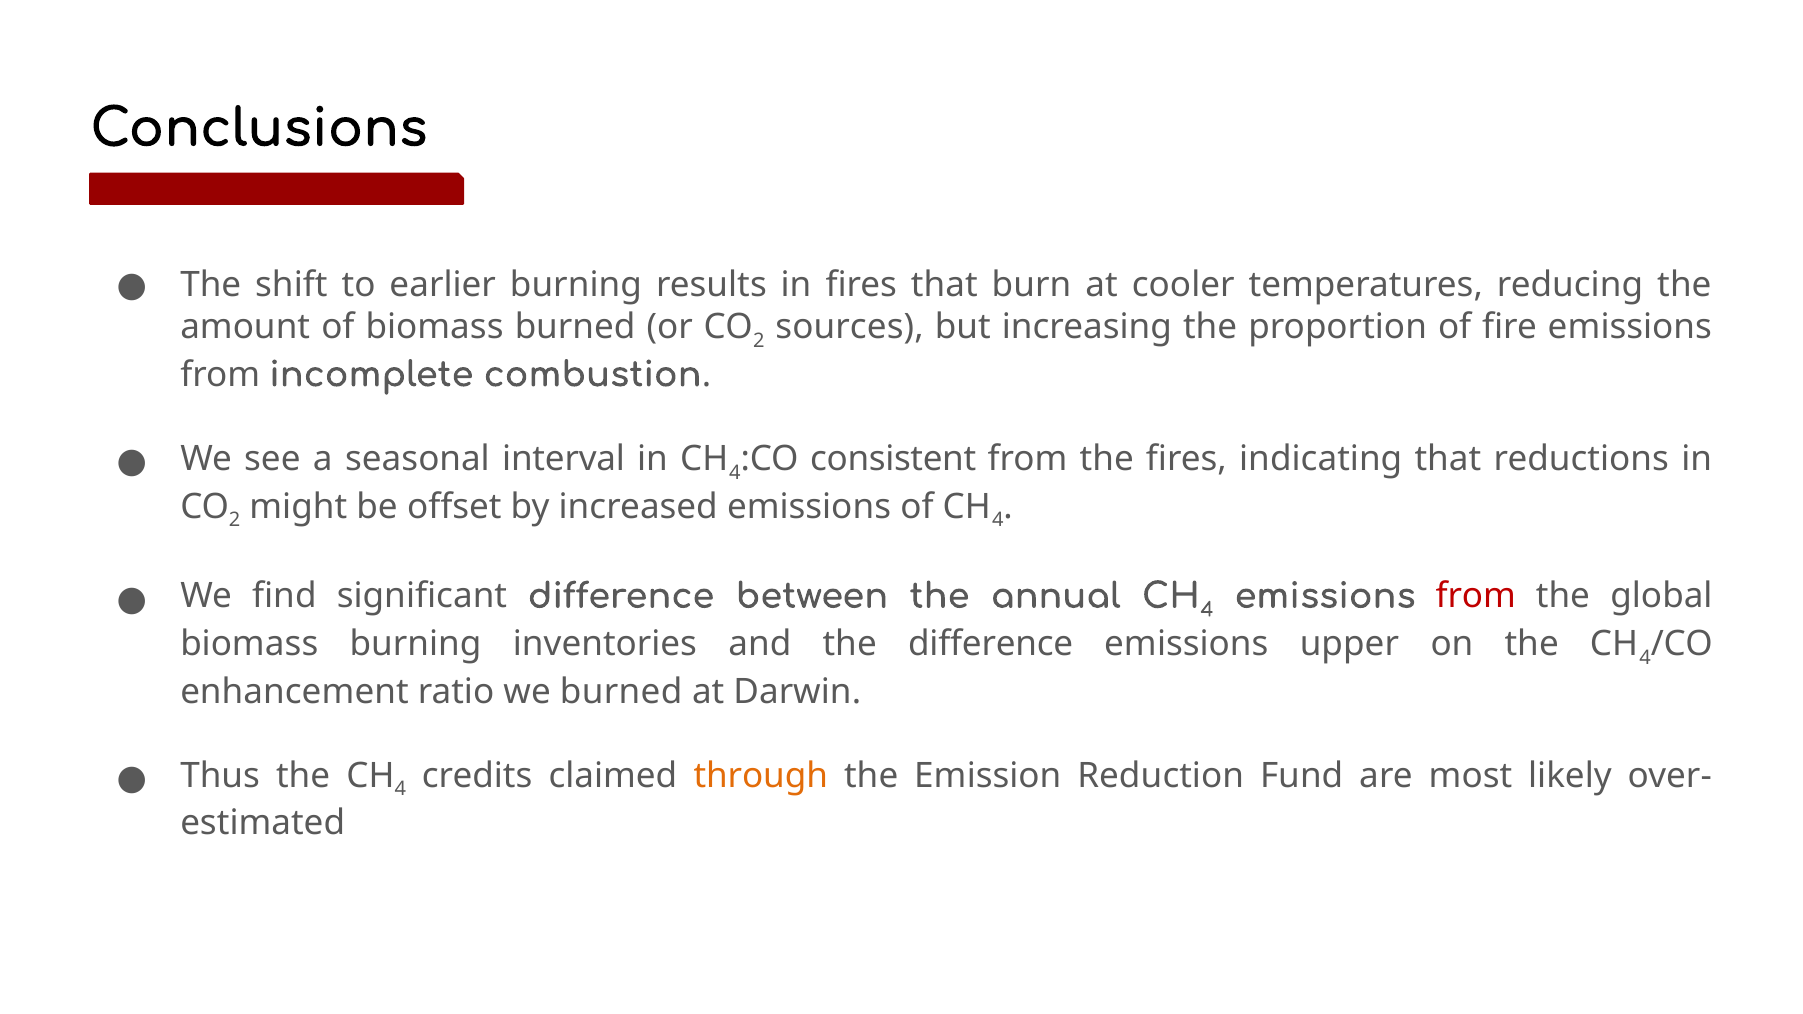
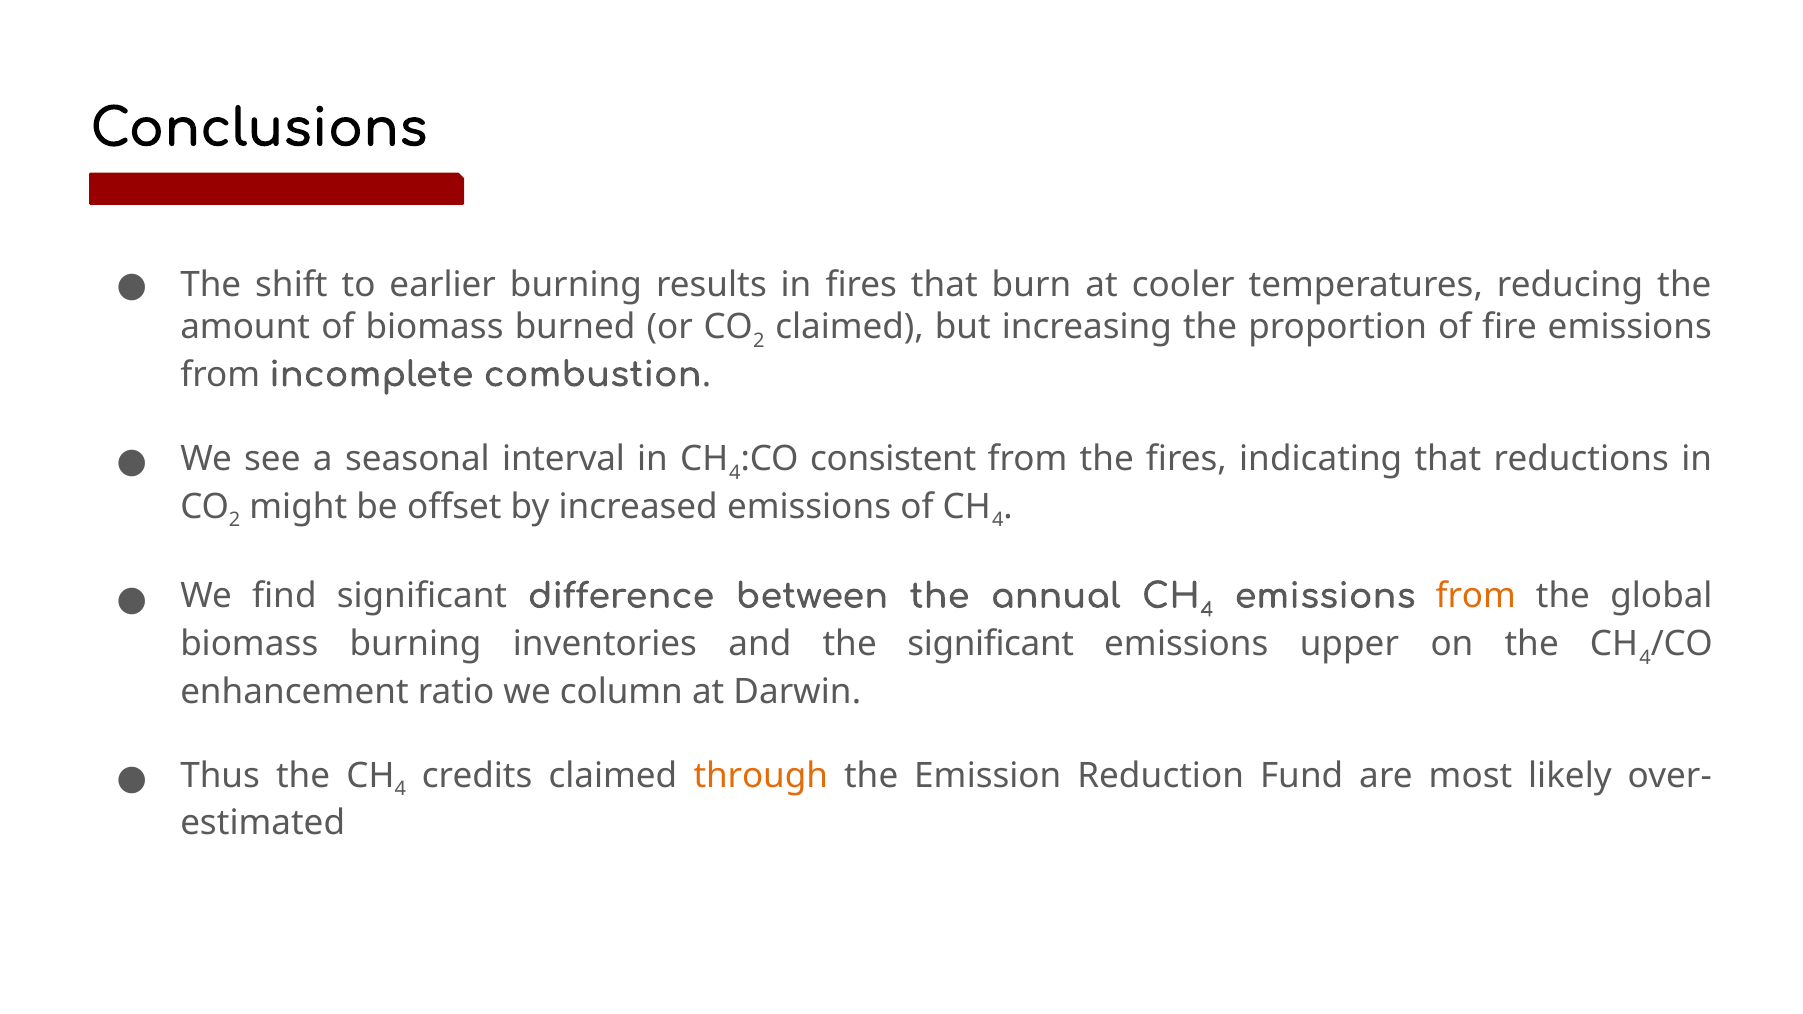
sources at (850, 327): sources -> claimed
from at (1476, 596) colour: red -> orange
the difference: difference -> significant
we burned: burned -> column
